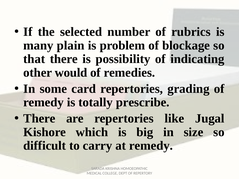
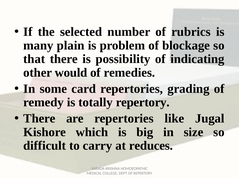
totally prescribe: prescribe -> repertory
at remedy: remedy -> reduces
